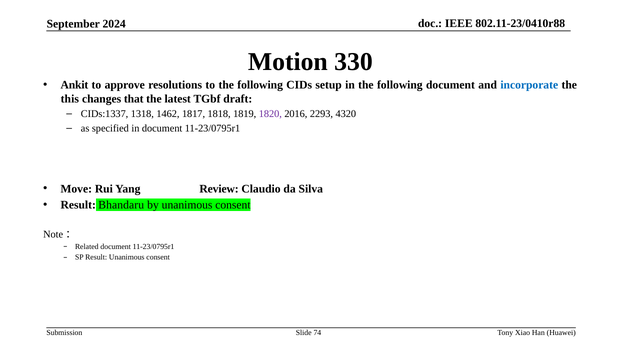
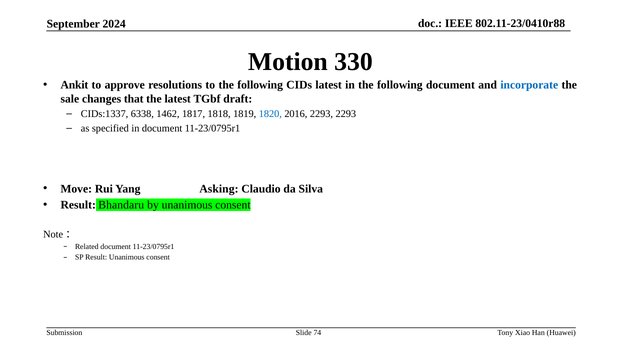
CIDs setup: setup -> latest
this: this -> sale
1318: 1318 -> 6338
1820 colour: purple -> blue
2293 4320: 4320 -> 2293
Review: Review -> Asking
